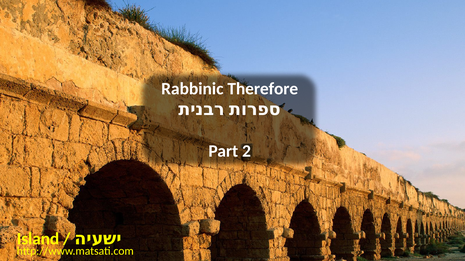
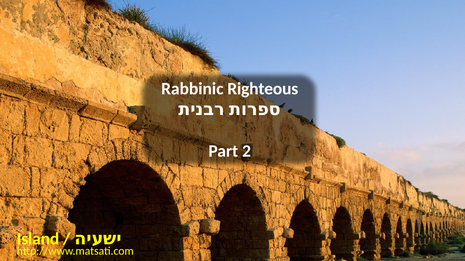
Therefore: Therefore -> Righteous
